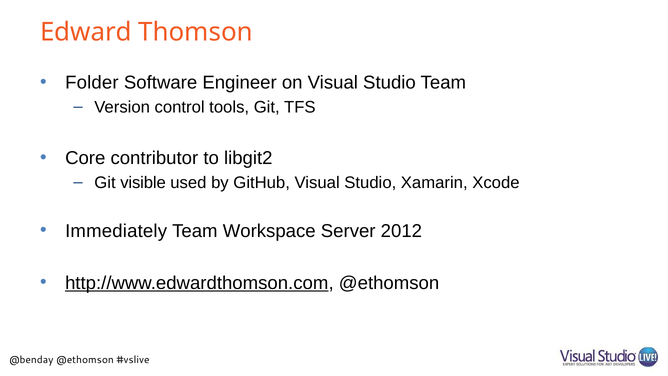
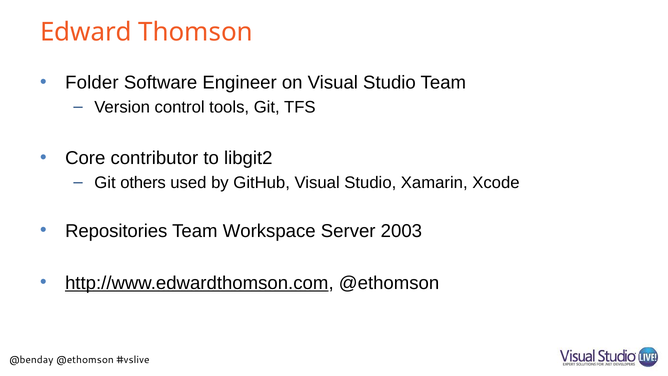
visible: visible -> others
Immediately: Immediately -> Repositories
2012: 2012 -> 2003
